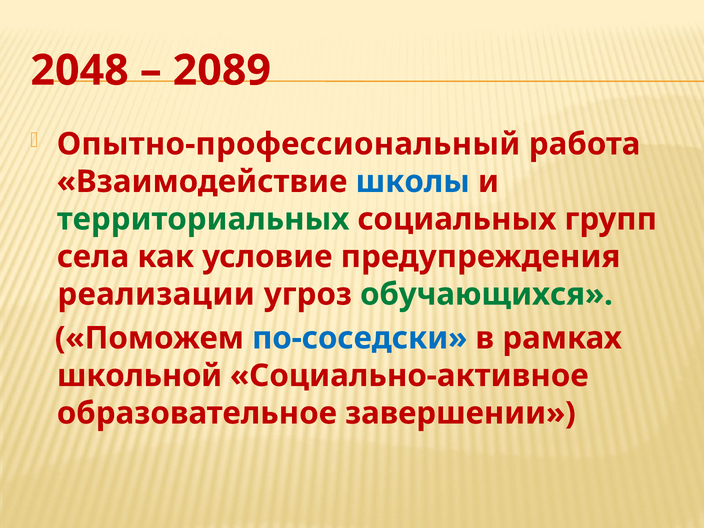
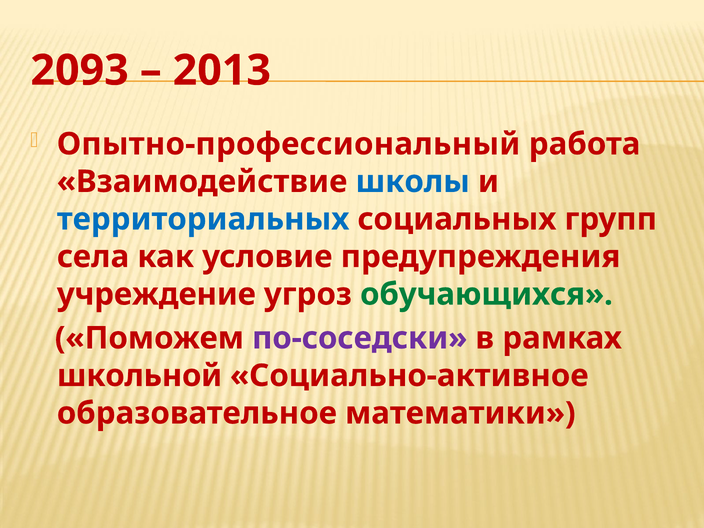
2048: 2048 -> 2093
2089: 2089 -> 2013
территориальных colour: green -> blue
реализации: реализации -> учреждение
по-соседски colour: blue -> purple
завершении: завершении -> математики
